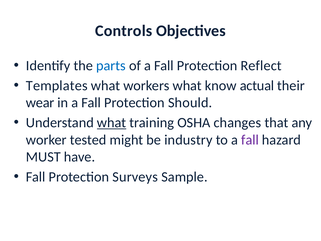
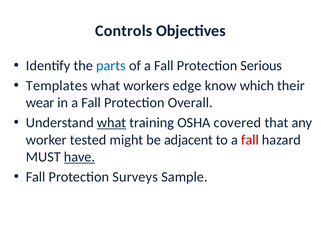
Reflect: Reflect -> Serious
workers what: what -> edge
actual: actual -> which
Should: Should -> Overall
changes: changes -> covered
industry: industry -> adjacent
fall at (250, 140) colour: purple -> red
have underline: none -> present
